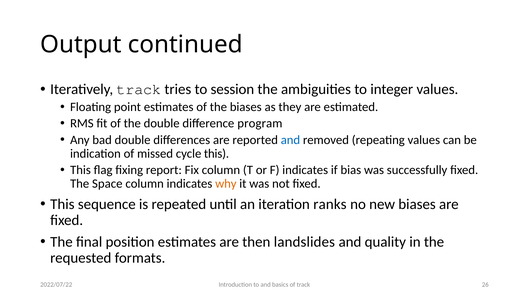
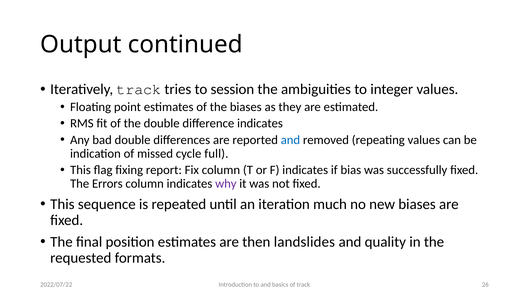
difference program: program -> indicates
cycle this: this -> full
Space: Space -> Errors
why colour: orange -> purple
ranks: ranks -> much
